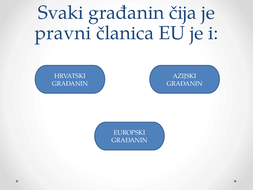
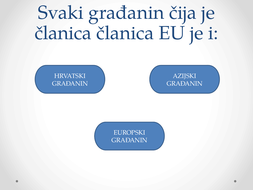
pravni at (63, 33): pravni -> članica
